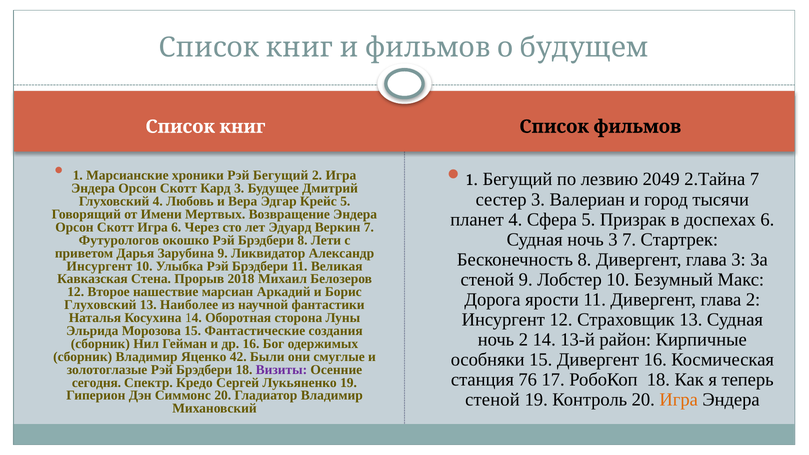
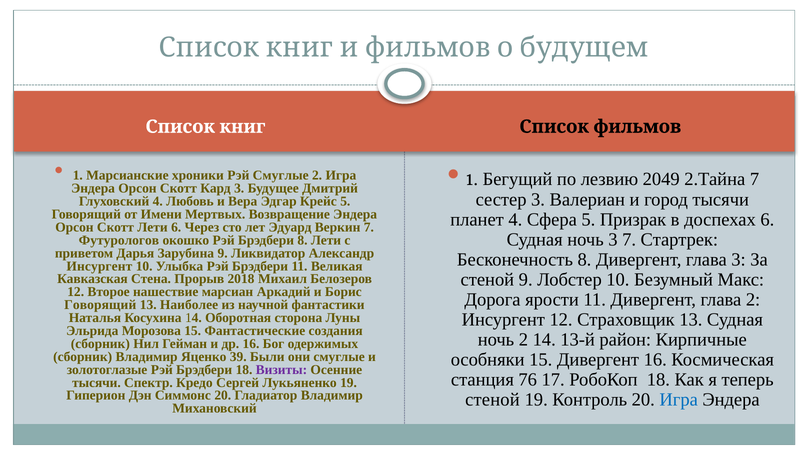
Рэй Бегущий: Бегущий -> Смуглые
Скотт Игра: Игра -> Лети
Глуховский at (100, 305): Глуховский -> Говорящий
42: 42 -> 39
сегодня at (97, 383): сегодня -> тысячи
Игра at (679, 400) colour: orange -> blue
